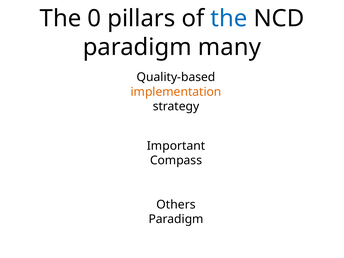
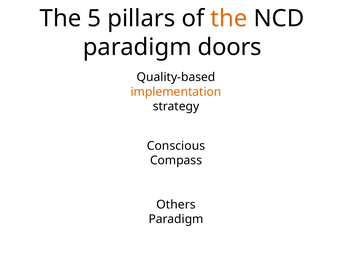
0: 0 -> 5
the at (229, 19) colour: blue -> orange
many: many -> doors
Important: Important -> Conscious
